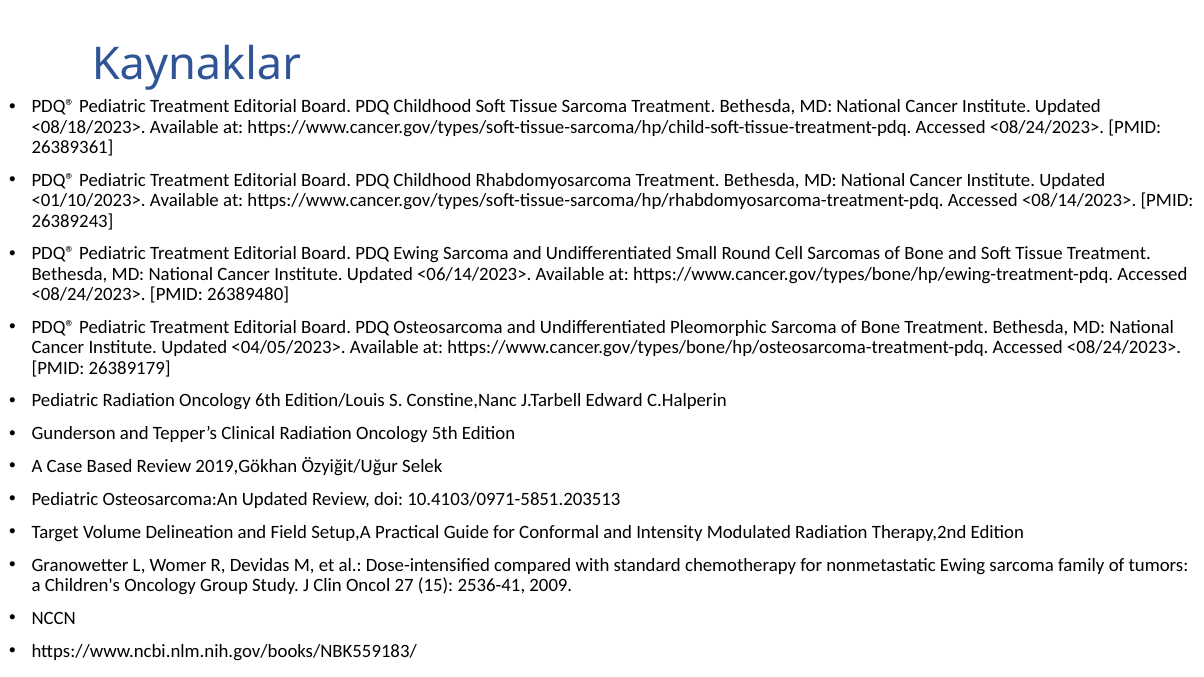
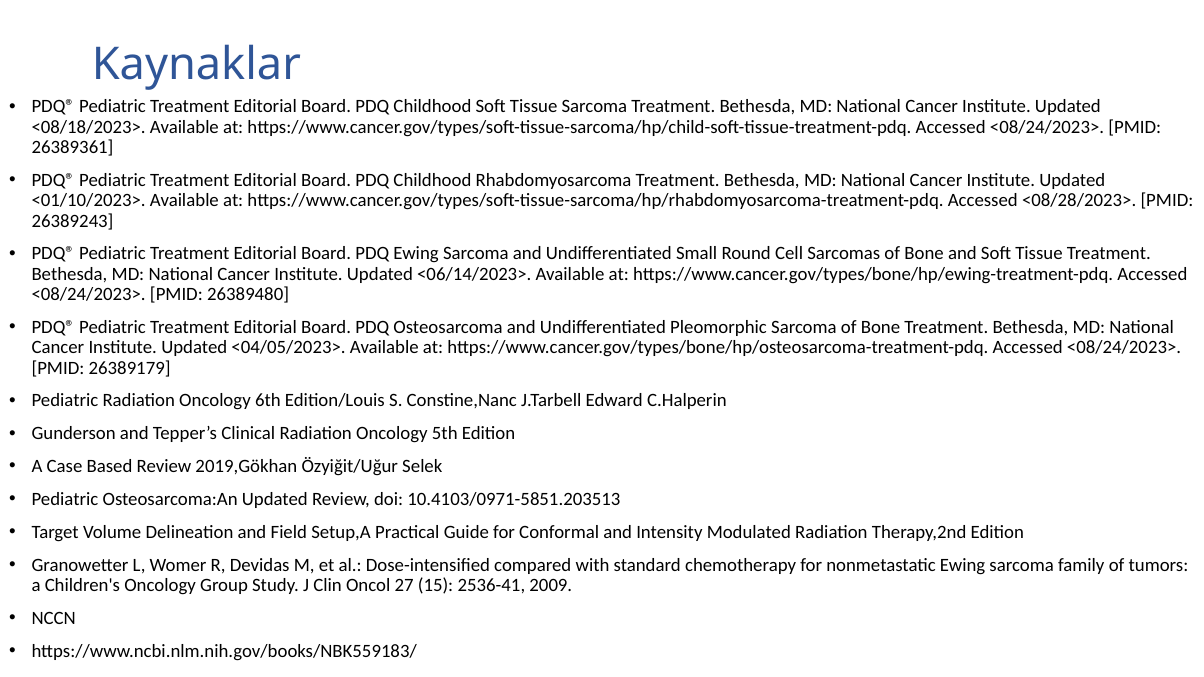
<08/14/2023>: <08/14/2023> -> <08/28/2023>
